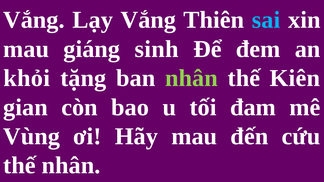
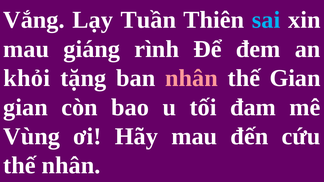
Lạy Vắng: Vắng -> Tuần
sinh: sinh -> rình
nhân at (192, 78) colour: light green -> pink
thế Kiên: Kiên -> Gian
